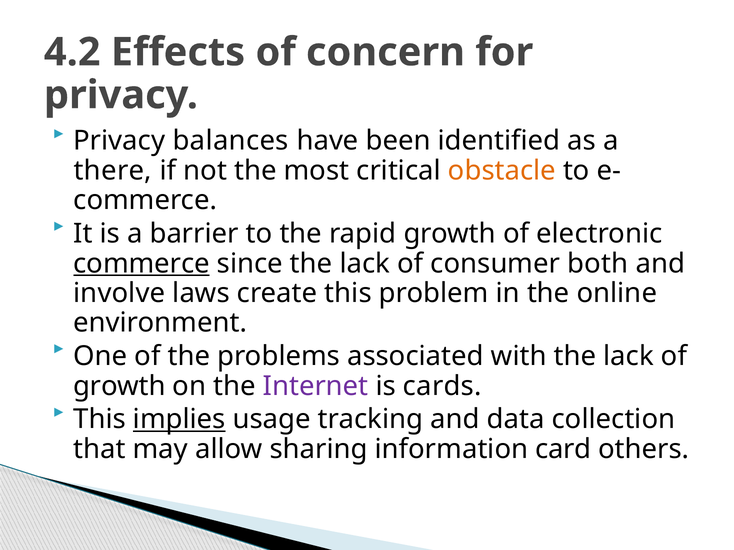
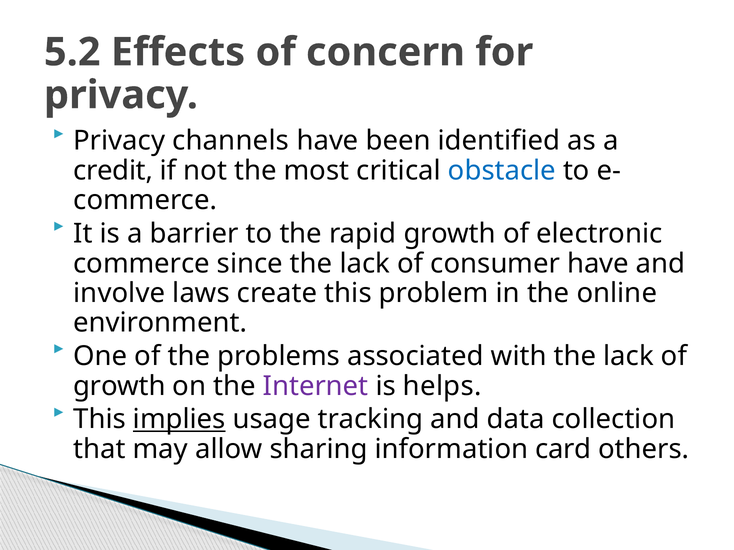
4.2: 4.2 -> 5.2
balances: balances -> channels
there: there -> credit
obstacle colour: orange -> blue
commerce at (142, 264) underline: present -> none
consumer both: both -> have
cards: cards -> helps
